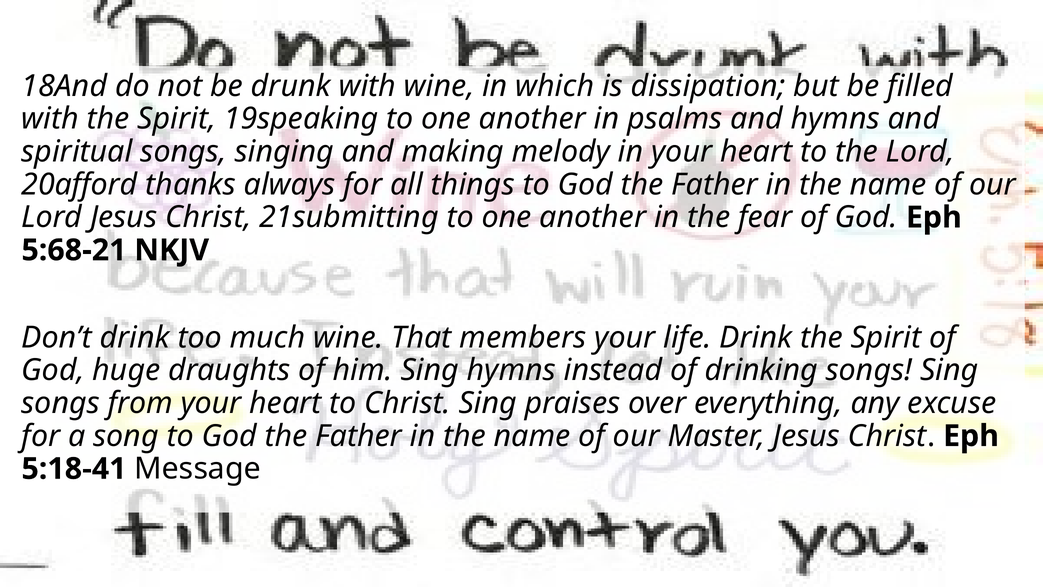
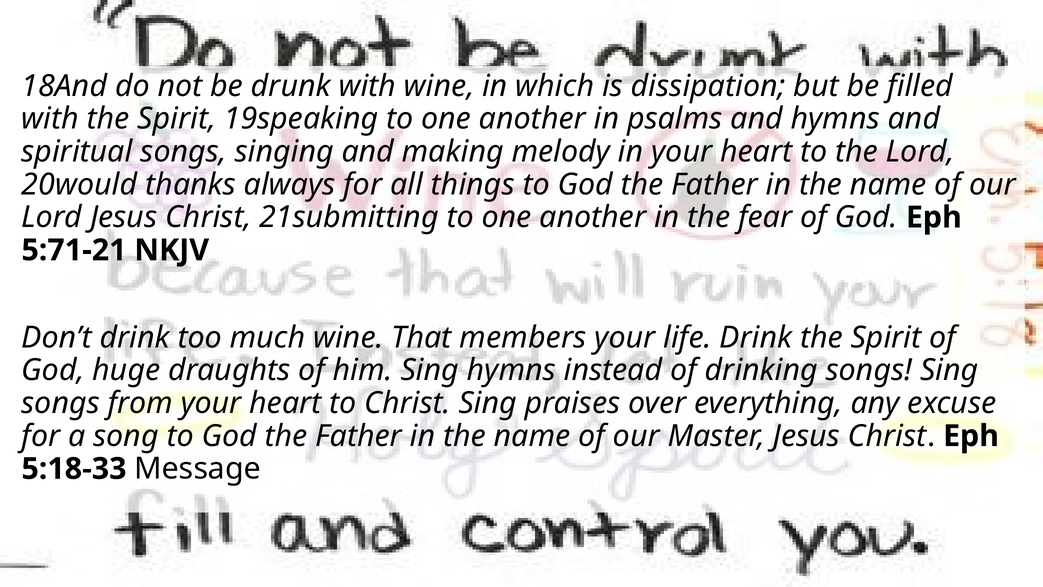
20afford: 20afford -> 20would
5:68-21: 5:68-21 -> 5:71-21
5:18-41: 5:18-41 -> 5:18-33
